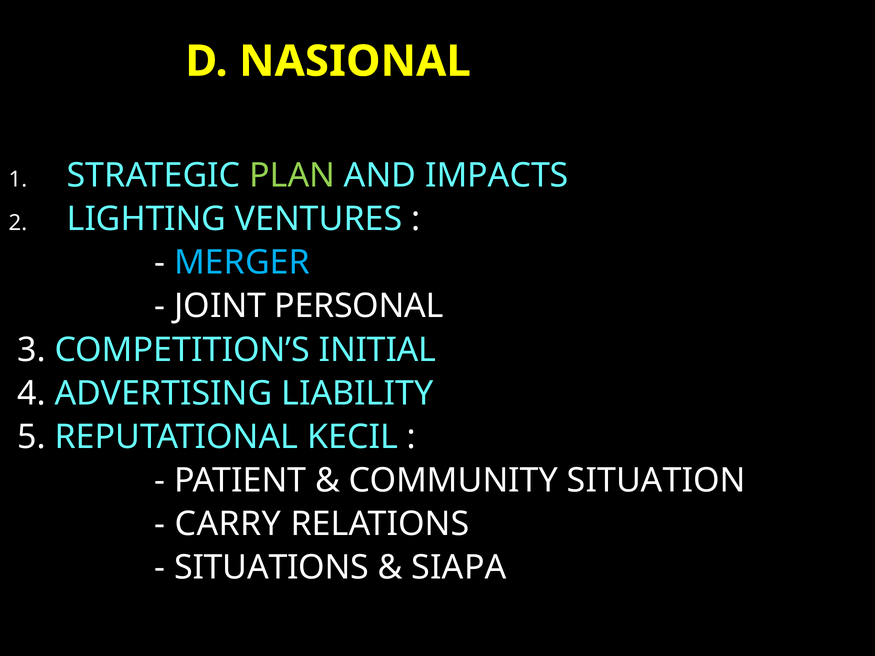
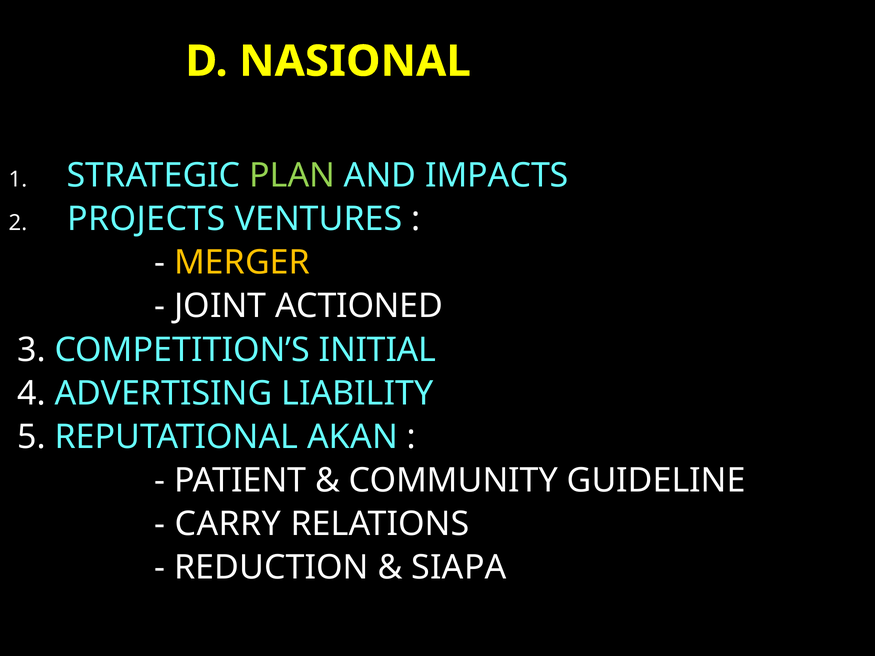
LIGHTING: LIGHTING -> PROJECTS
MERGER colour: light blue -> yellow
PERSONAL: PERSONAL -> ACTIONED
KECIL: KECIL -> AKAN
SITUATION: SITUATION -> GUIDELINE
SITUATIONS: SITUATIONS -> REDUCTION
